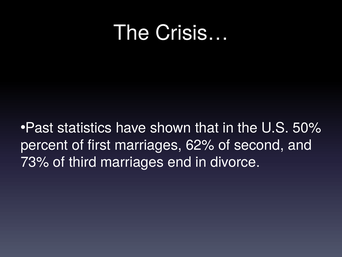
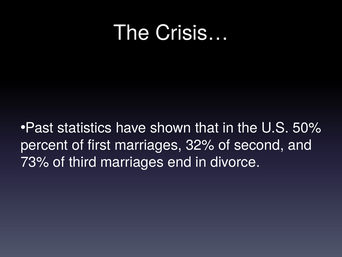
62%: 62% -> 32%
